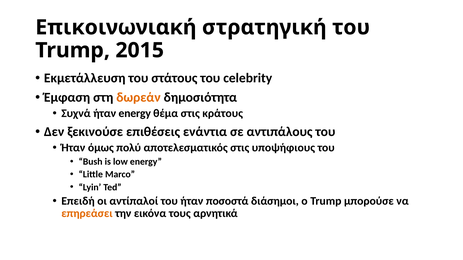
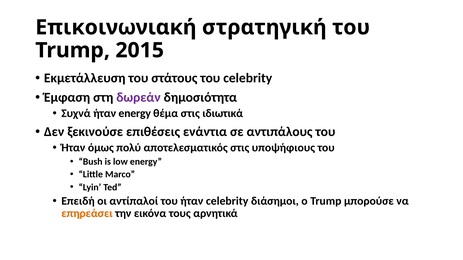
δωρεάν colour: orange -> purple
κράτους: κράτους -> ιδιωτικά
ήταν ποσοστά: ποσοστά -> celebrity
